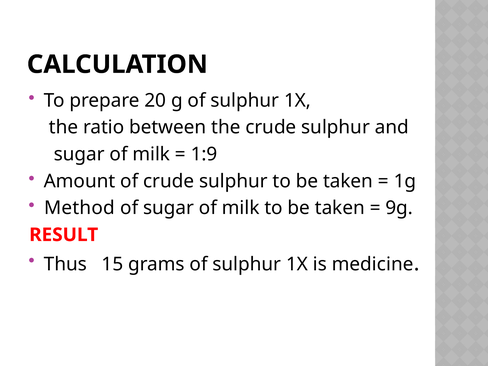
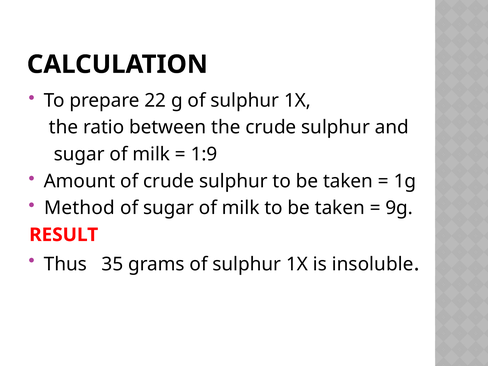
20: 20 -> 22
15: 15 -> 35
medicine: medicine -> insoluble
